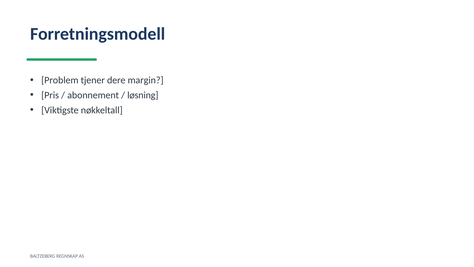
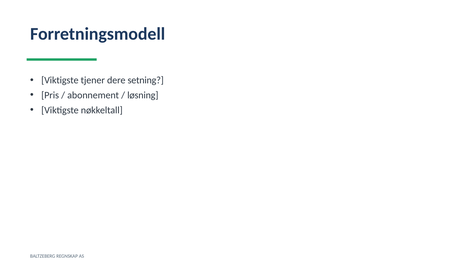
Problem at (60, 80): Problem -> Viktigste
margin: margin -> setning
